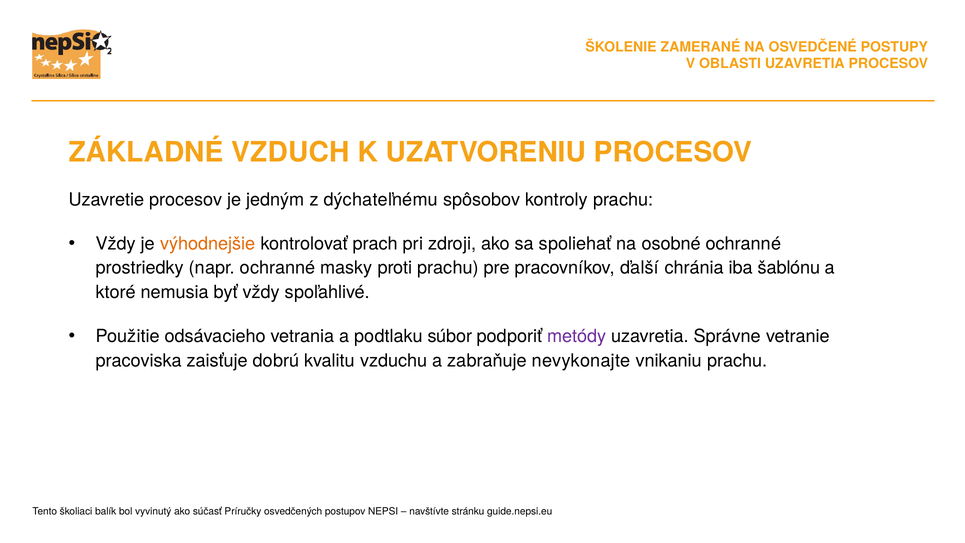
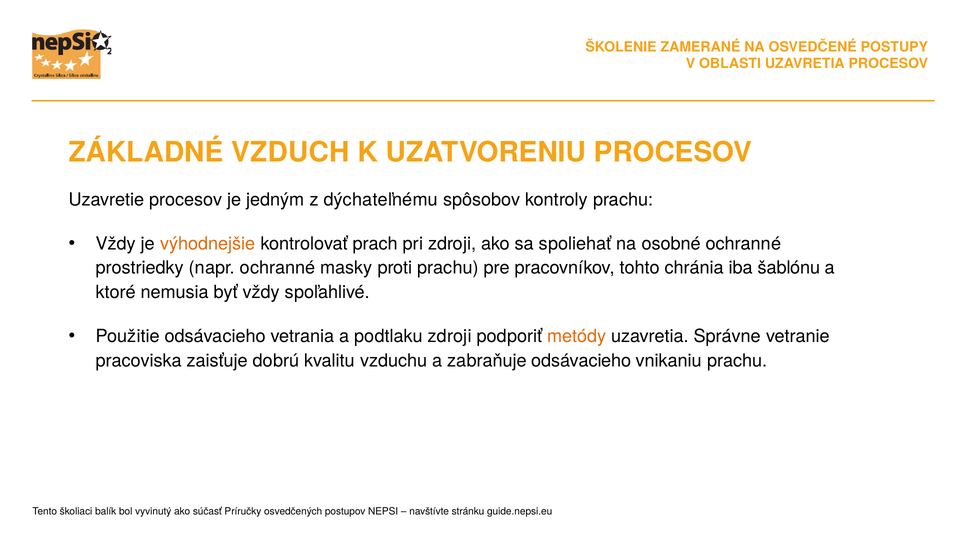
ďalší: ďalší -> tohto
podtlaku súbor: súbor -> zdroji
metódy colour: purple -> orange
zabraňuje nevykonajte: nevykonajte -> odsávacieho
